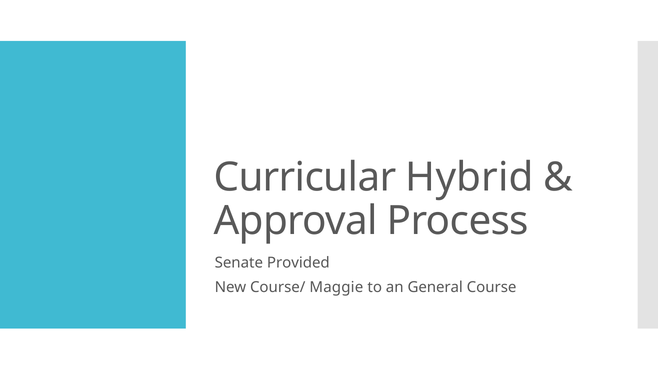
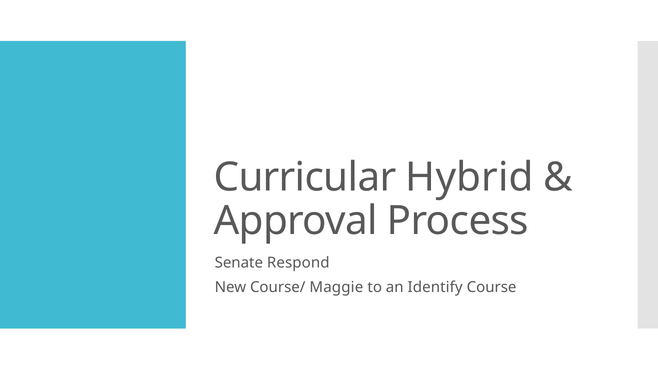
Provided: Provided -> Respond
General: General -> Identify
